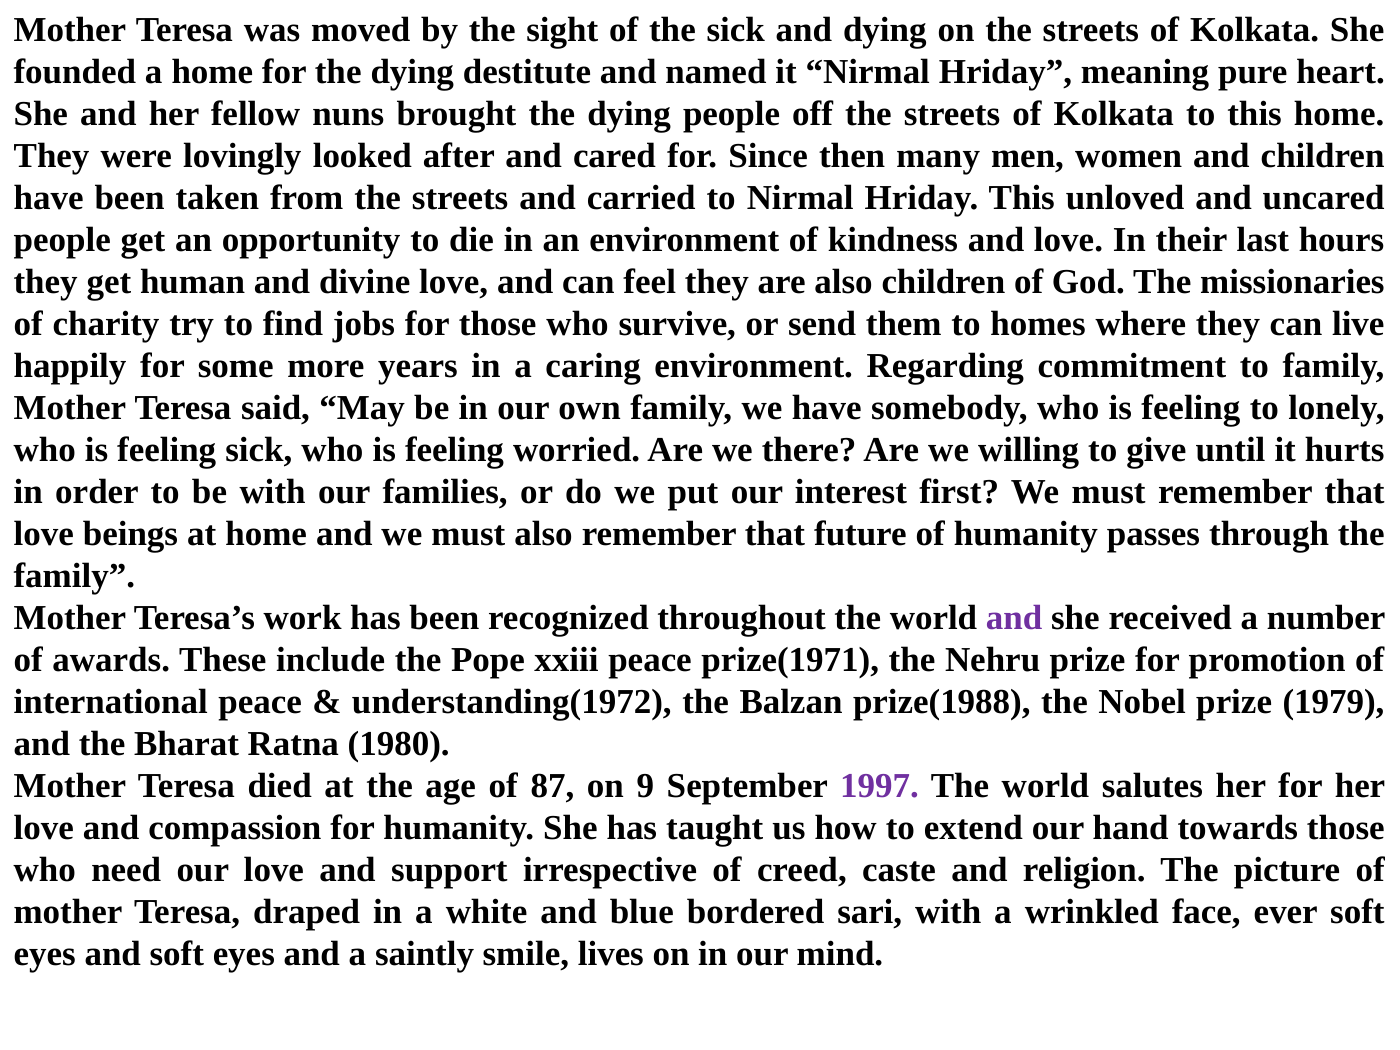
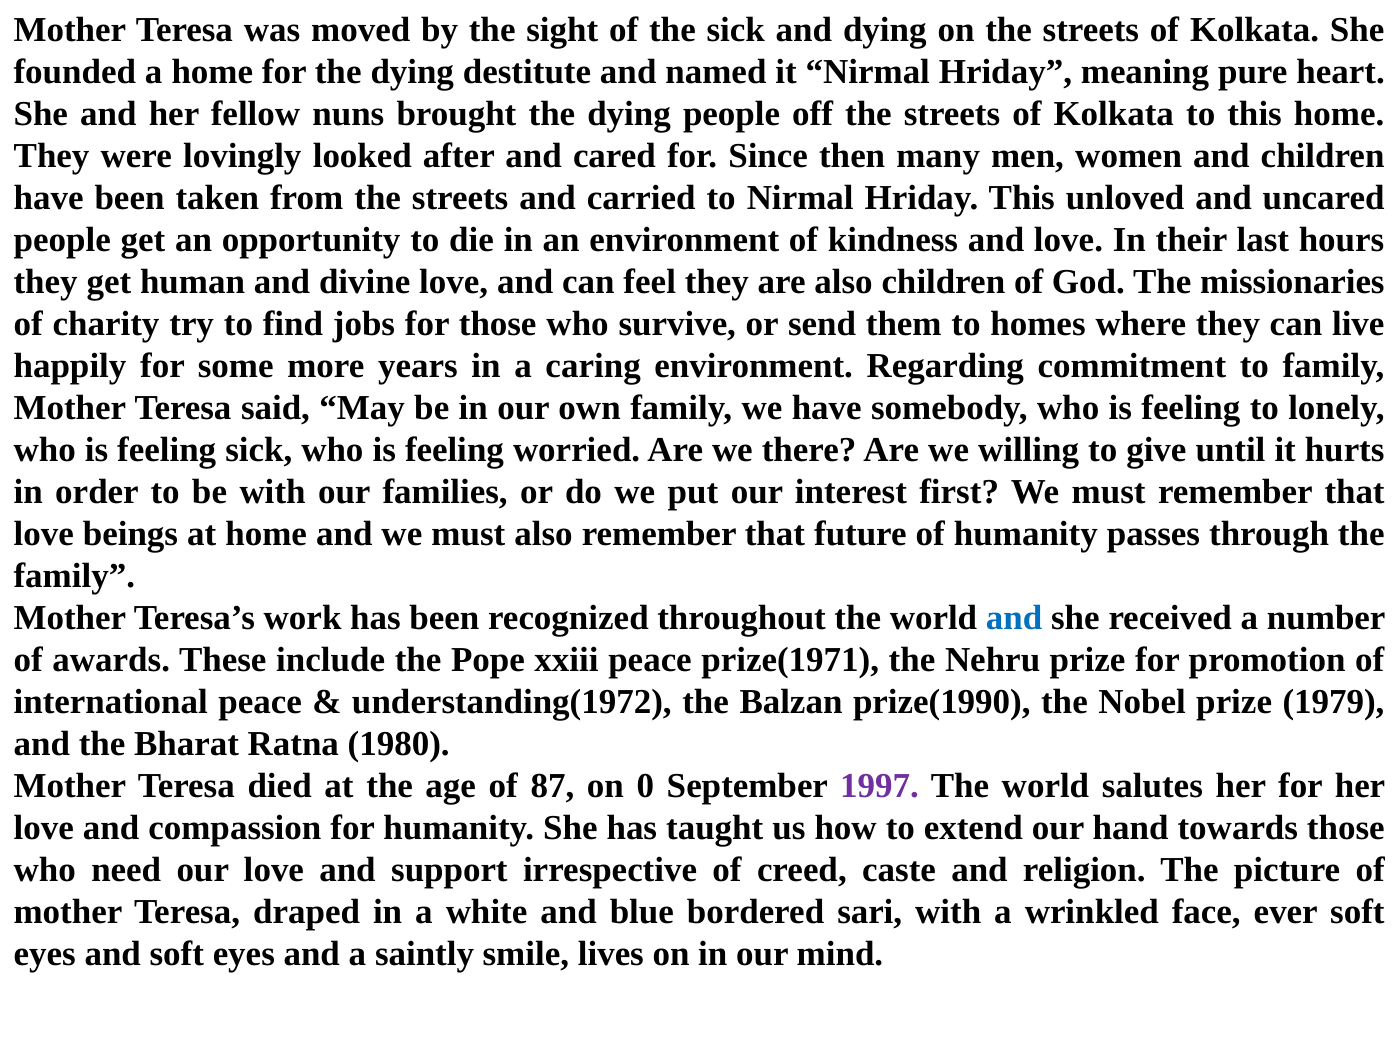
and at (1014, 618) colour: purple -> blue
prize(1988: prize(1988 -> prize(1990
9: 9 -> 0
